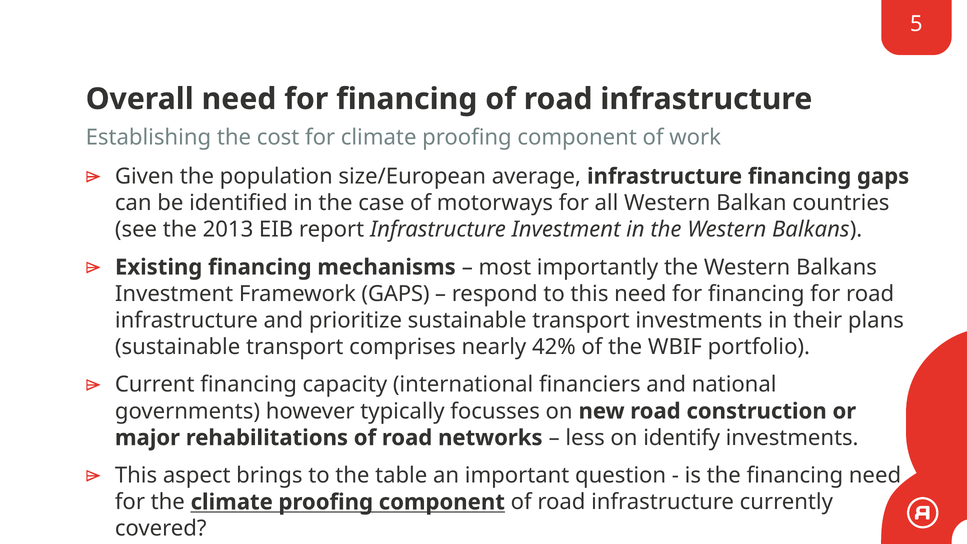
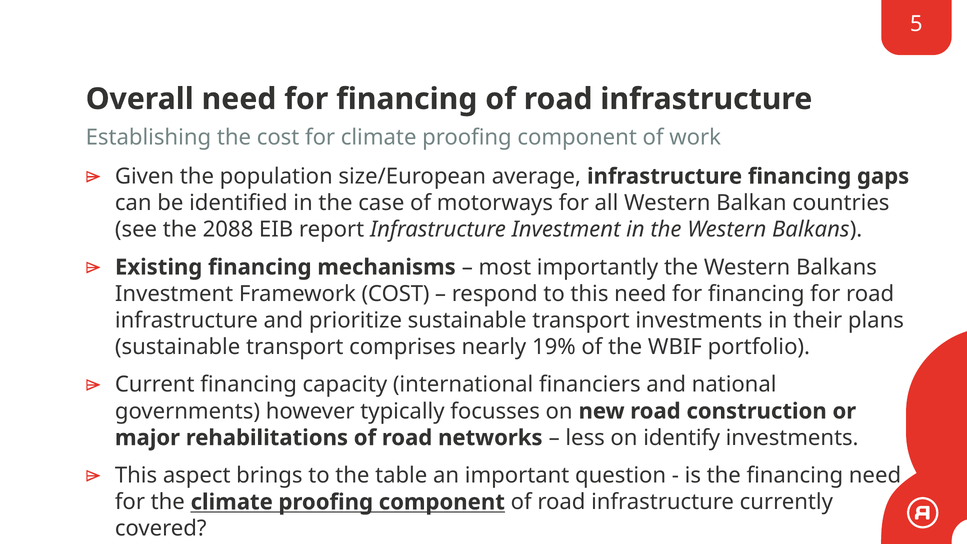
2013: 2013 -> 2088
Framework GAPS: GAPS -> COST
42%: 42% -> 19%
